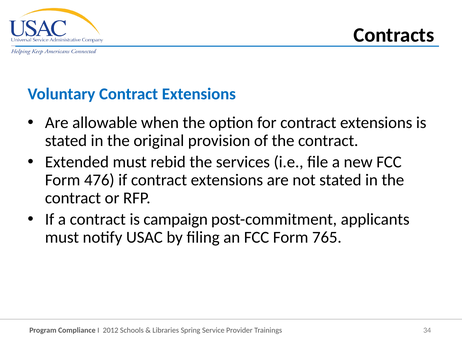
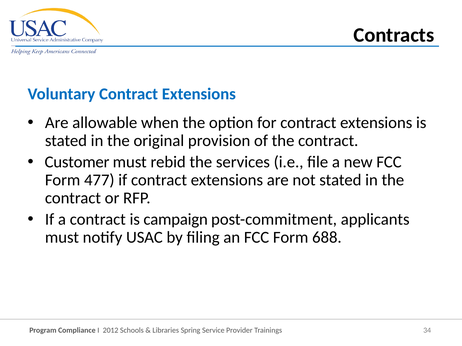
Extended: Extended -> Customer
476: 476 -> 477
765: 765 -> 688
